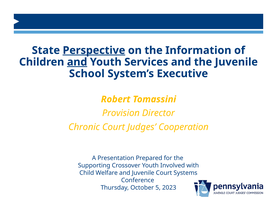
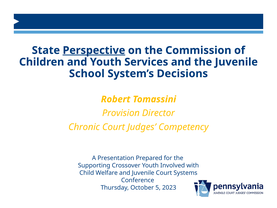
Information: Information -> Commission
and at (77, 62) underline: present -> none
Executive: Executive -> Decisions
Cooperation: Cooperation -> Competency
